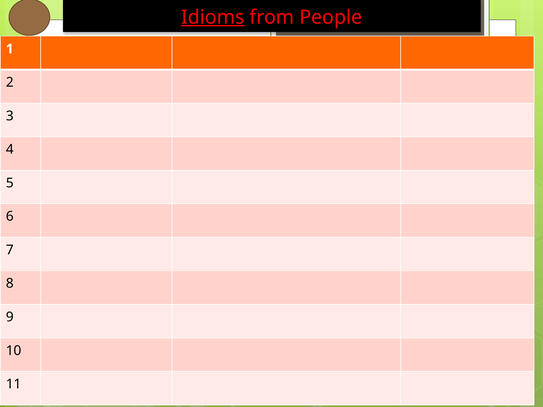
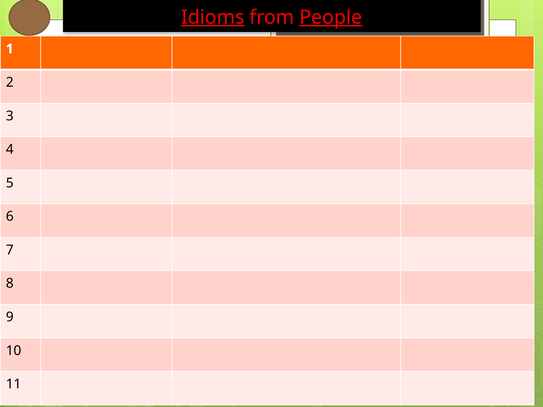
People underline: none -> present
